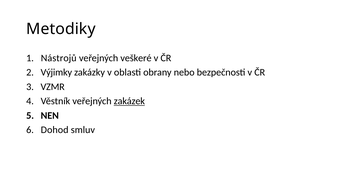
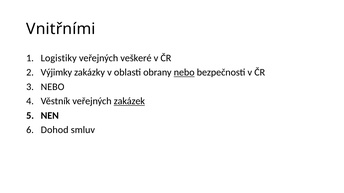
Metodiky: Metodiky -> Vnitřními
Nástrojů: Nástrojů -> Logistiky
nebo at (184, 73) underline: none -> present
VZMR at (53, 87): VZMR -> NEBO
